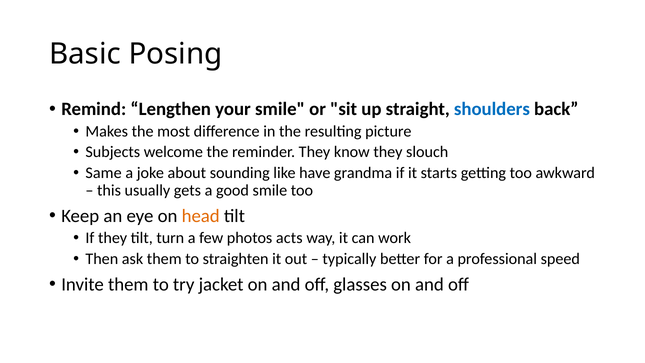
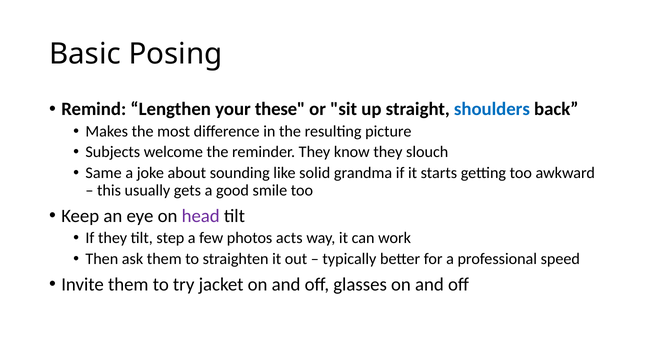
your smile: smile -> these
have: have -> solid
head colour: orange -> purple
turn: turn -> step
